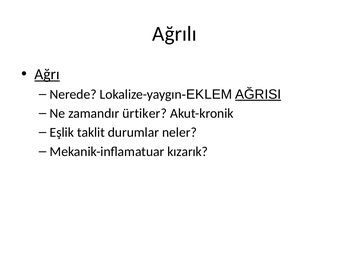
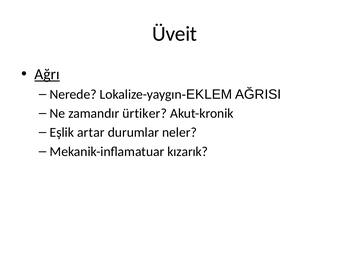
Ağrılı: Ağrılı -> Üveit
AĞRISI underline: present -> none
taklit: taklit -> artar
